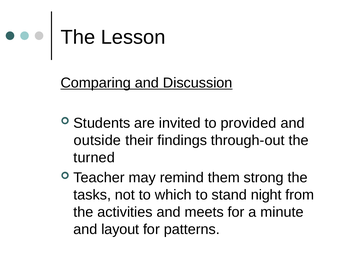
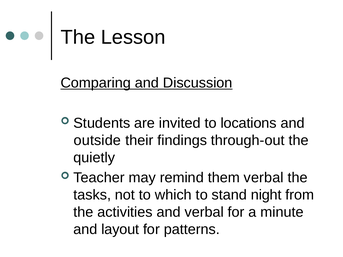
provided: provided -> locations
turned: turned -> quietly
them strong: strong -> verbal
and meets: meets -> verbal
